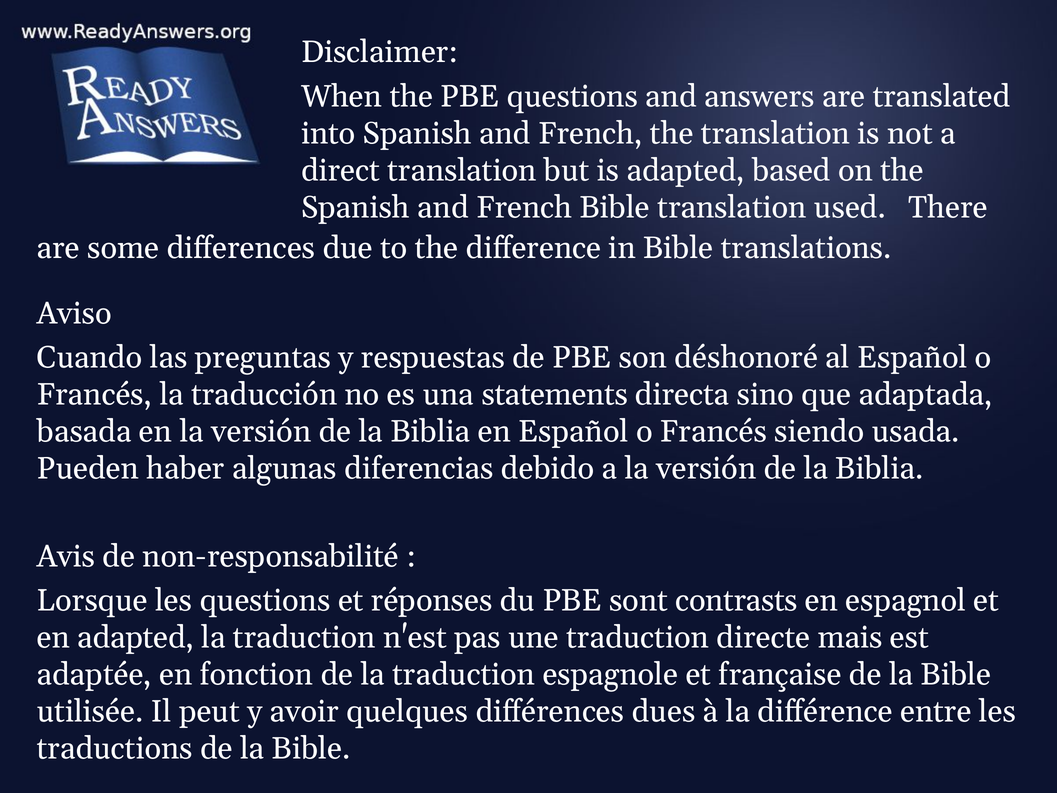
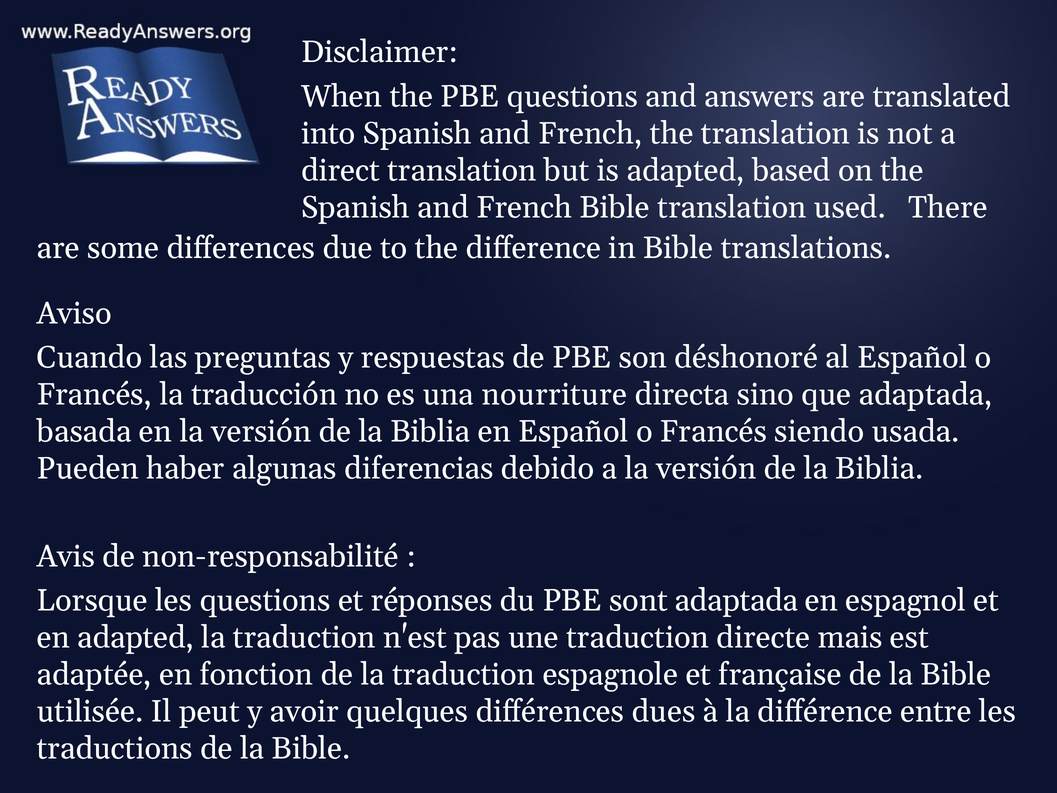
statements: statements -> nourriture
sont contrasts: contrasts -> adaptada
